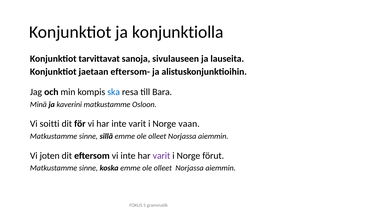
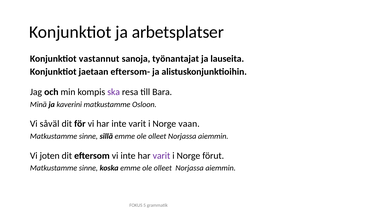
konjunktiolla: konjunktiolla -> arbetsplatser
tarvittavat: tarvittavat -> vastannut
sivulauseen: sivulauseen -> työnantajat
ska colour: blue -> purple
soitti: soitti -> såväl
